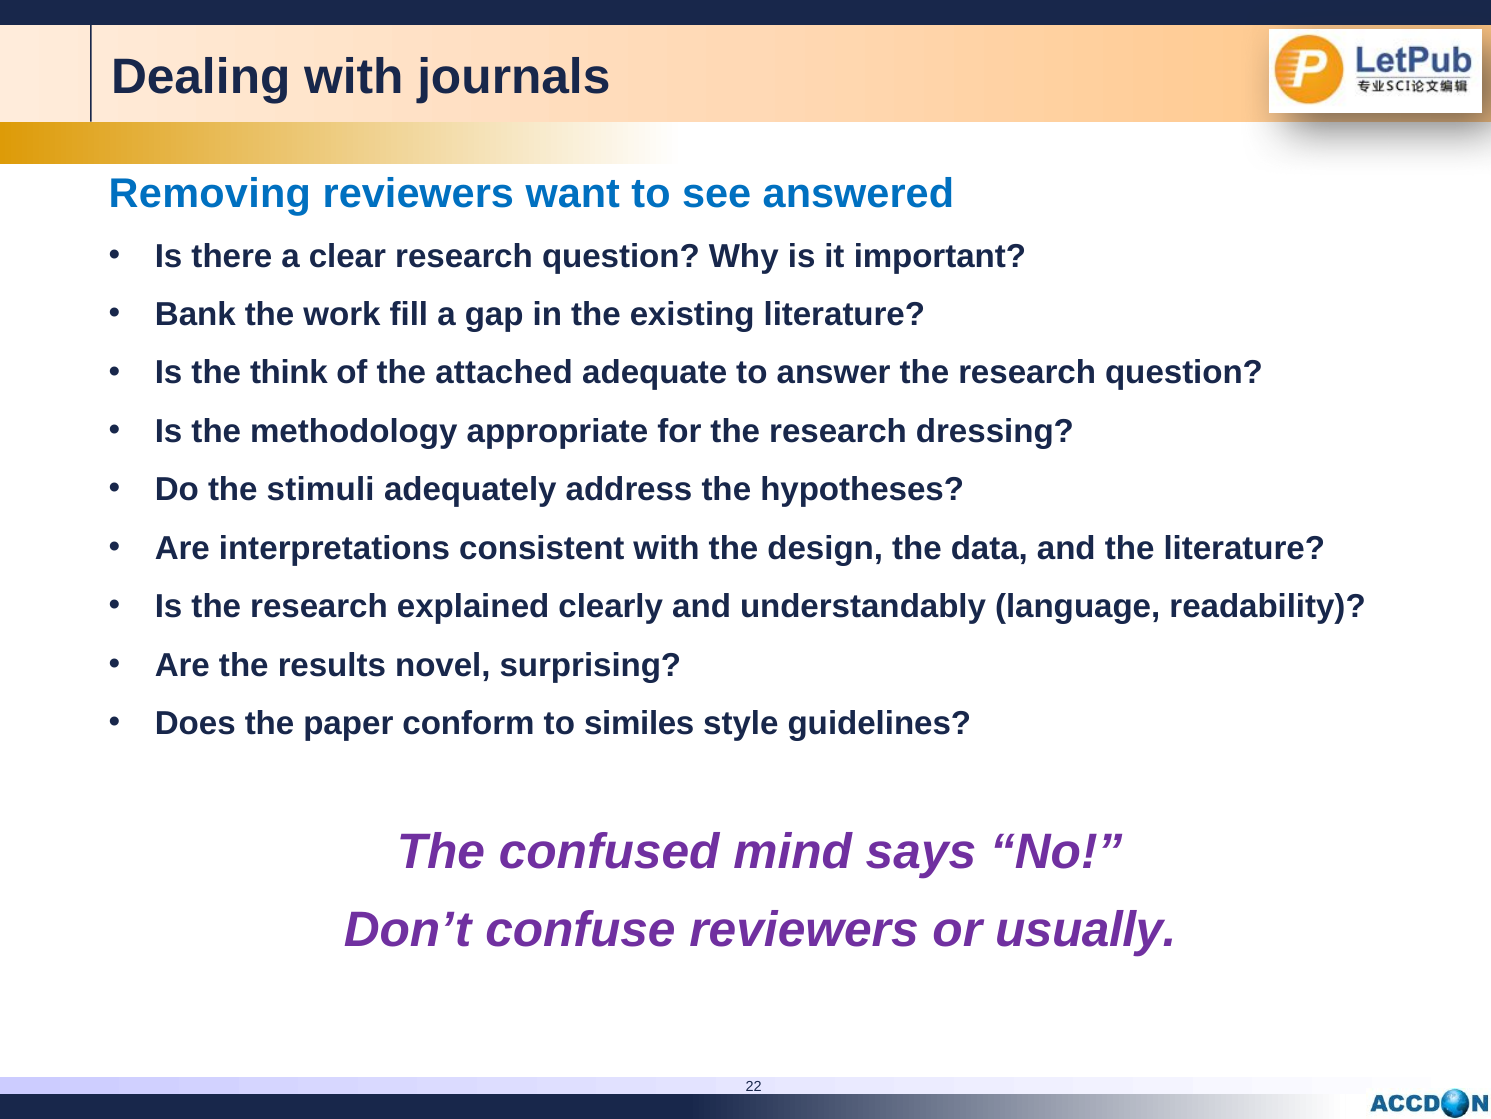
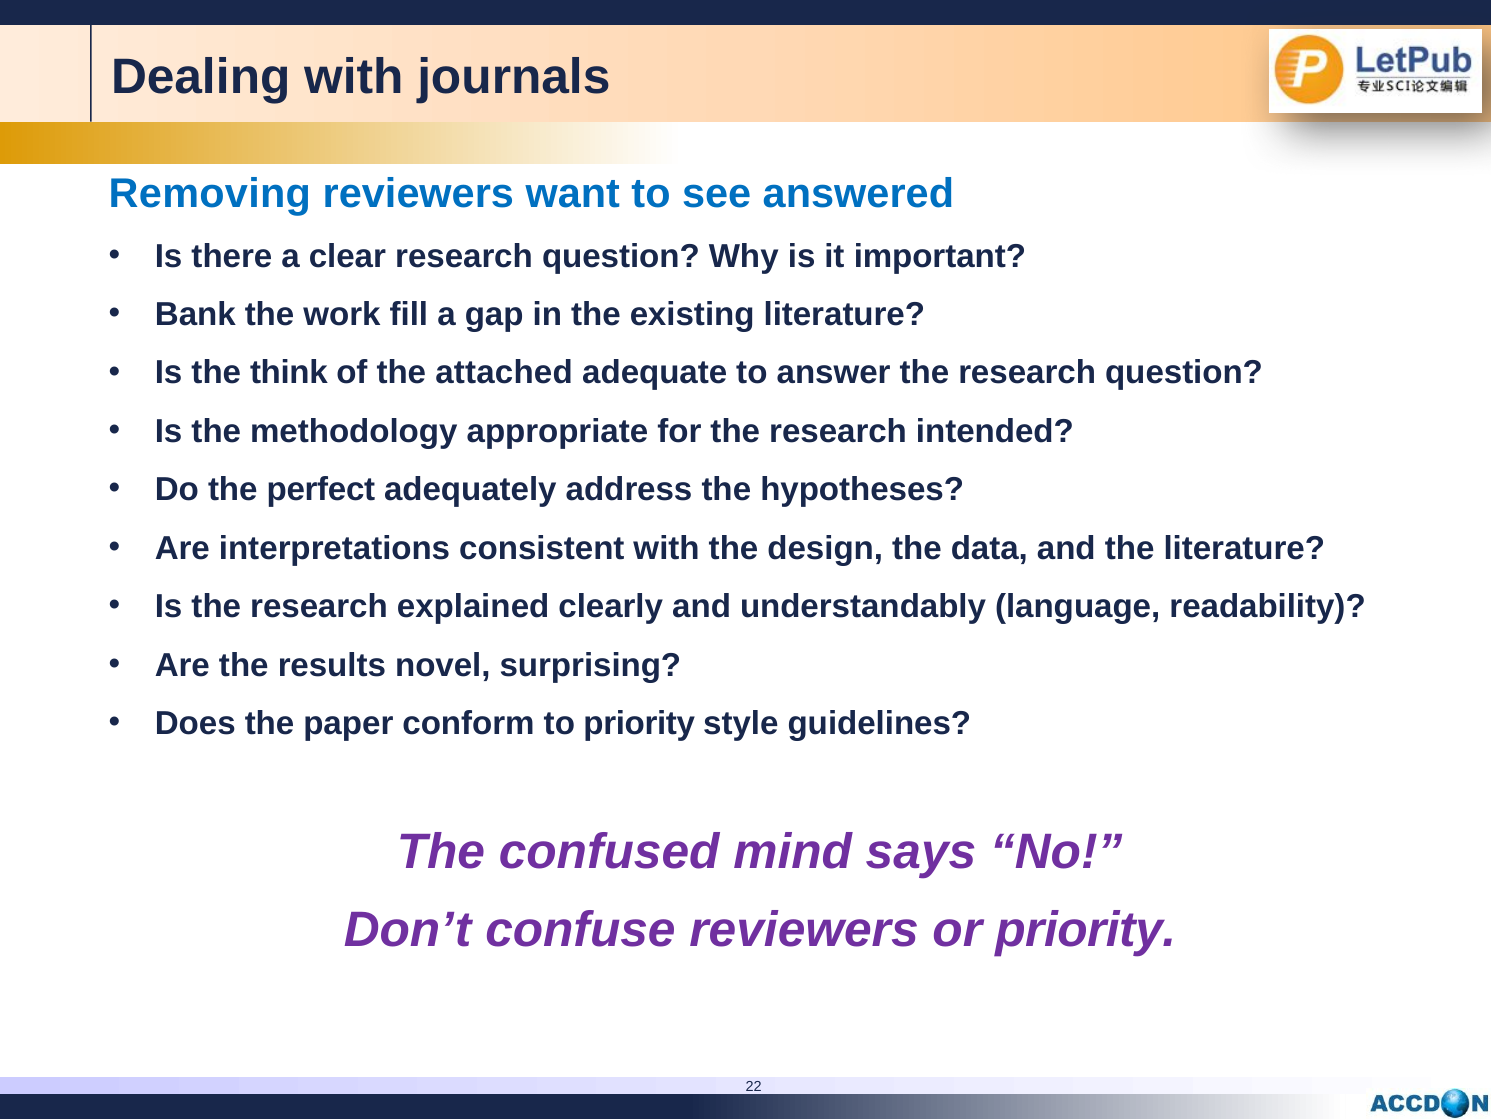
dressing: dressing -> intended
stimuli: stimuli -> perfect
to similes: similes -> priority
or usually: usually -> priority
